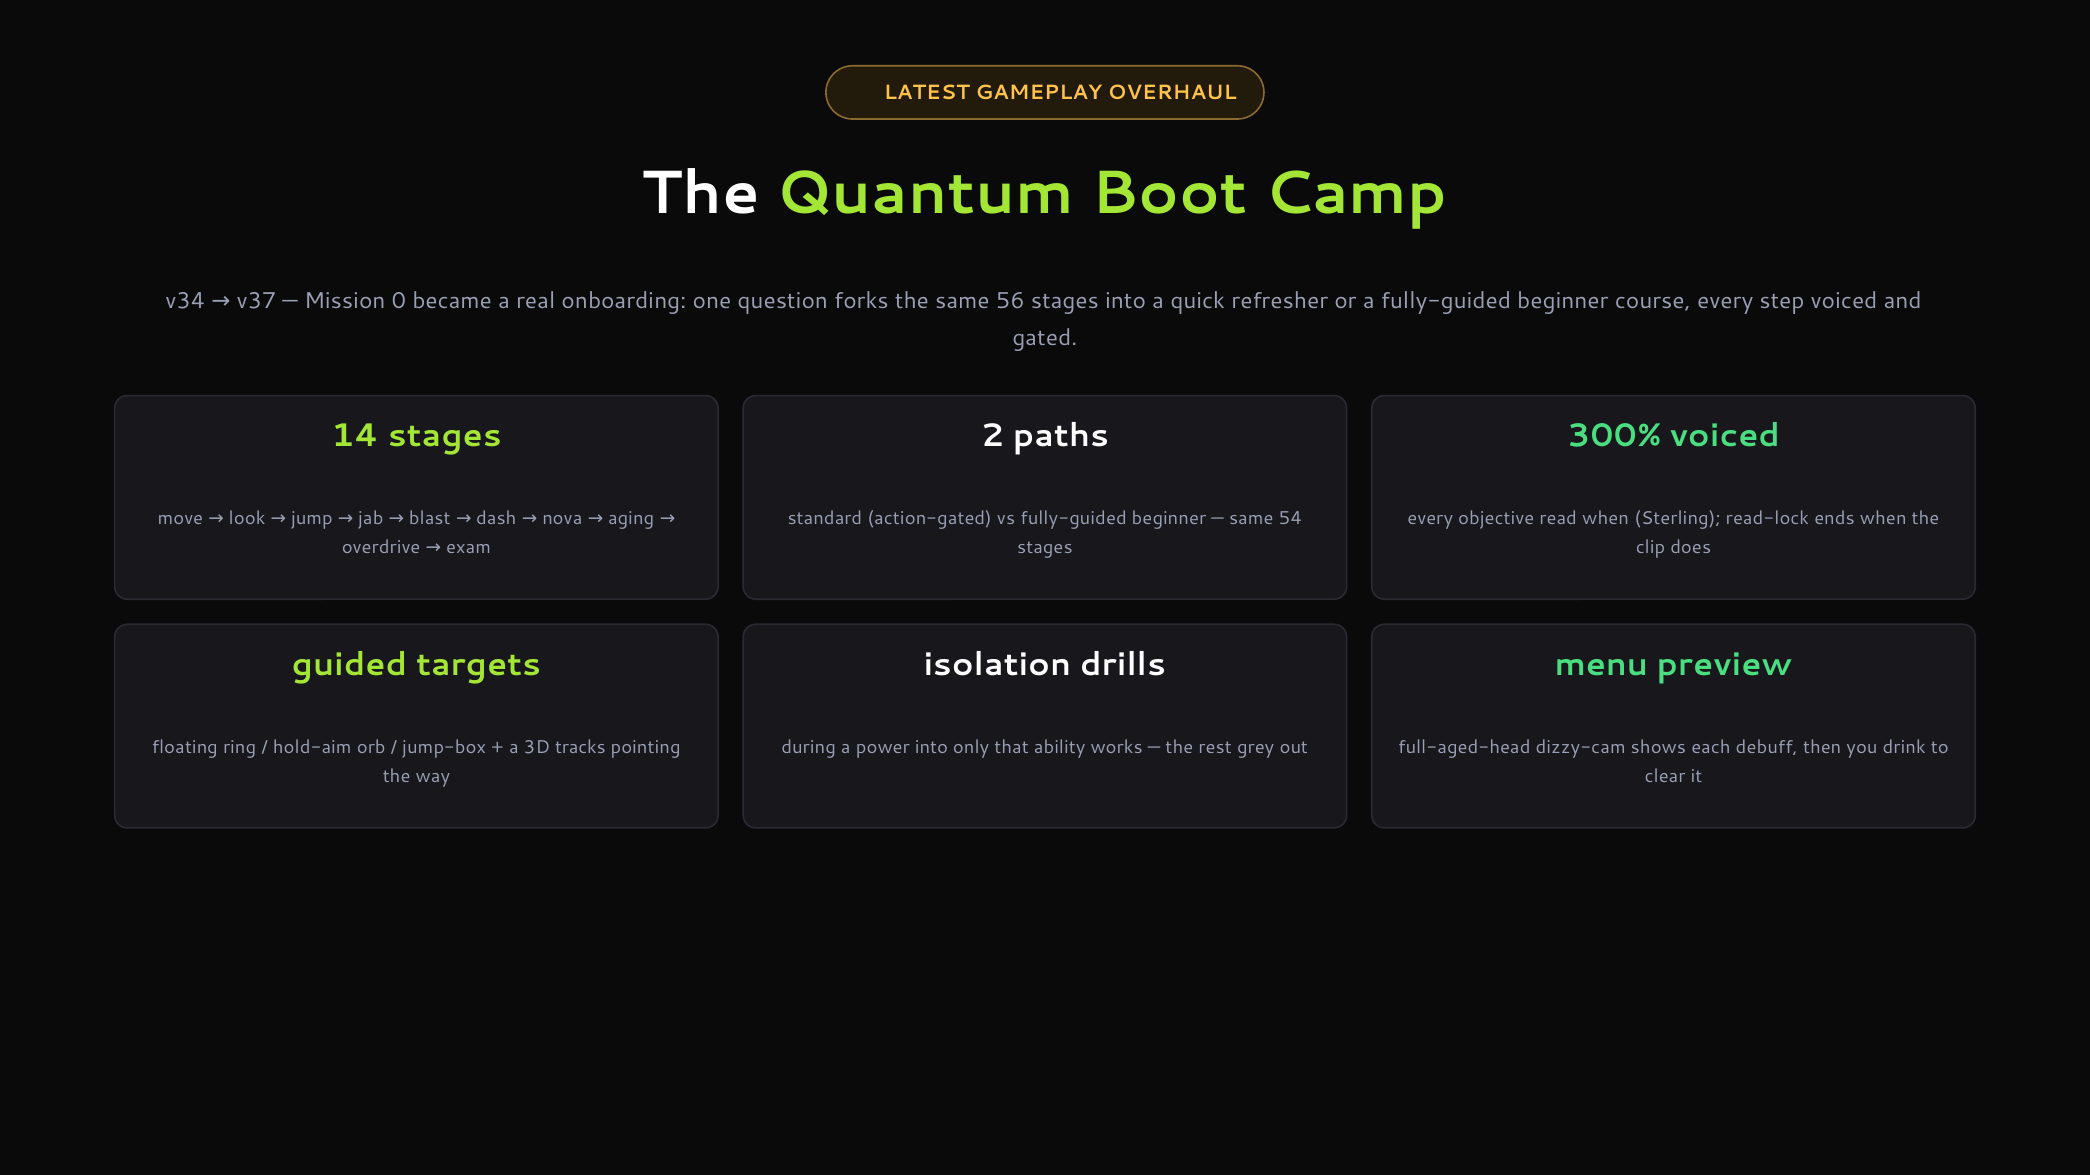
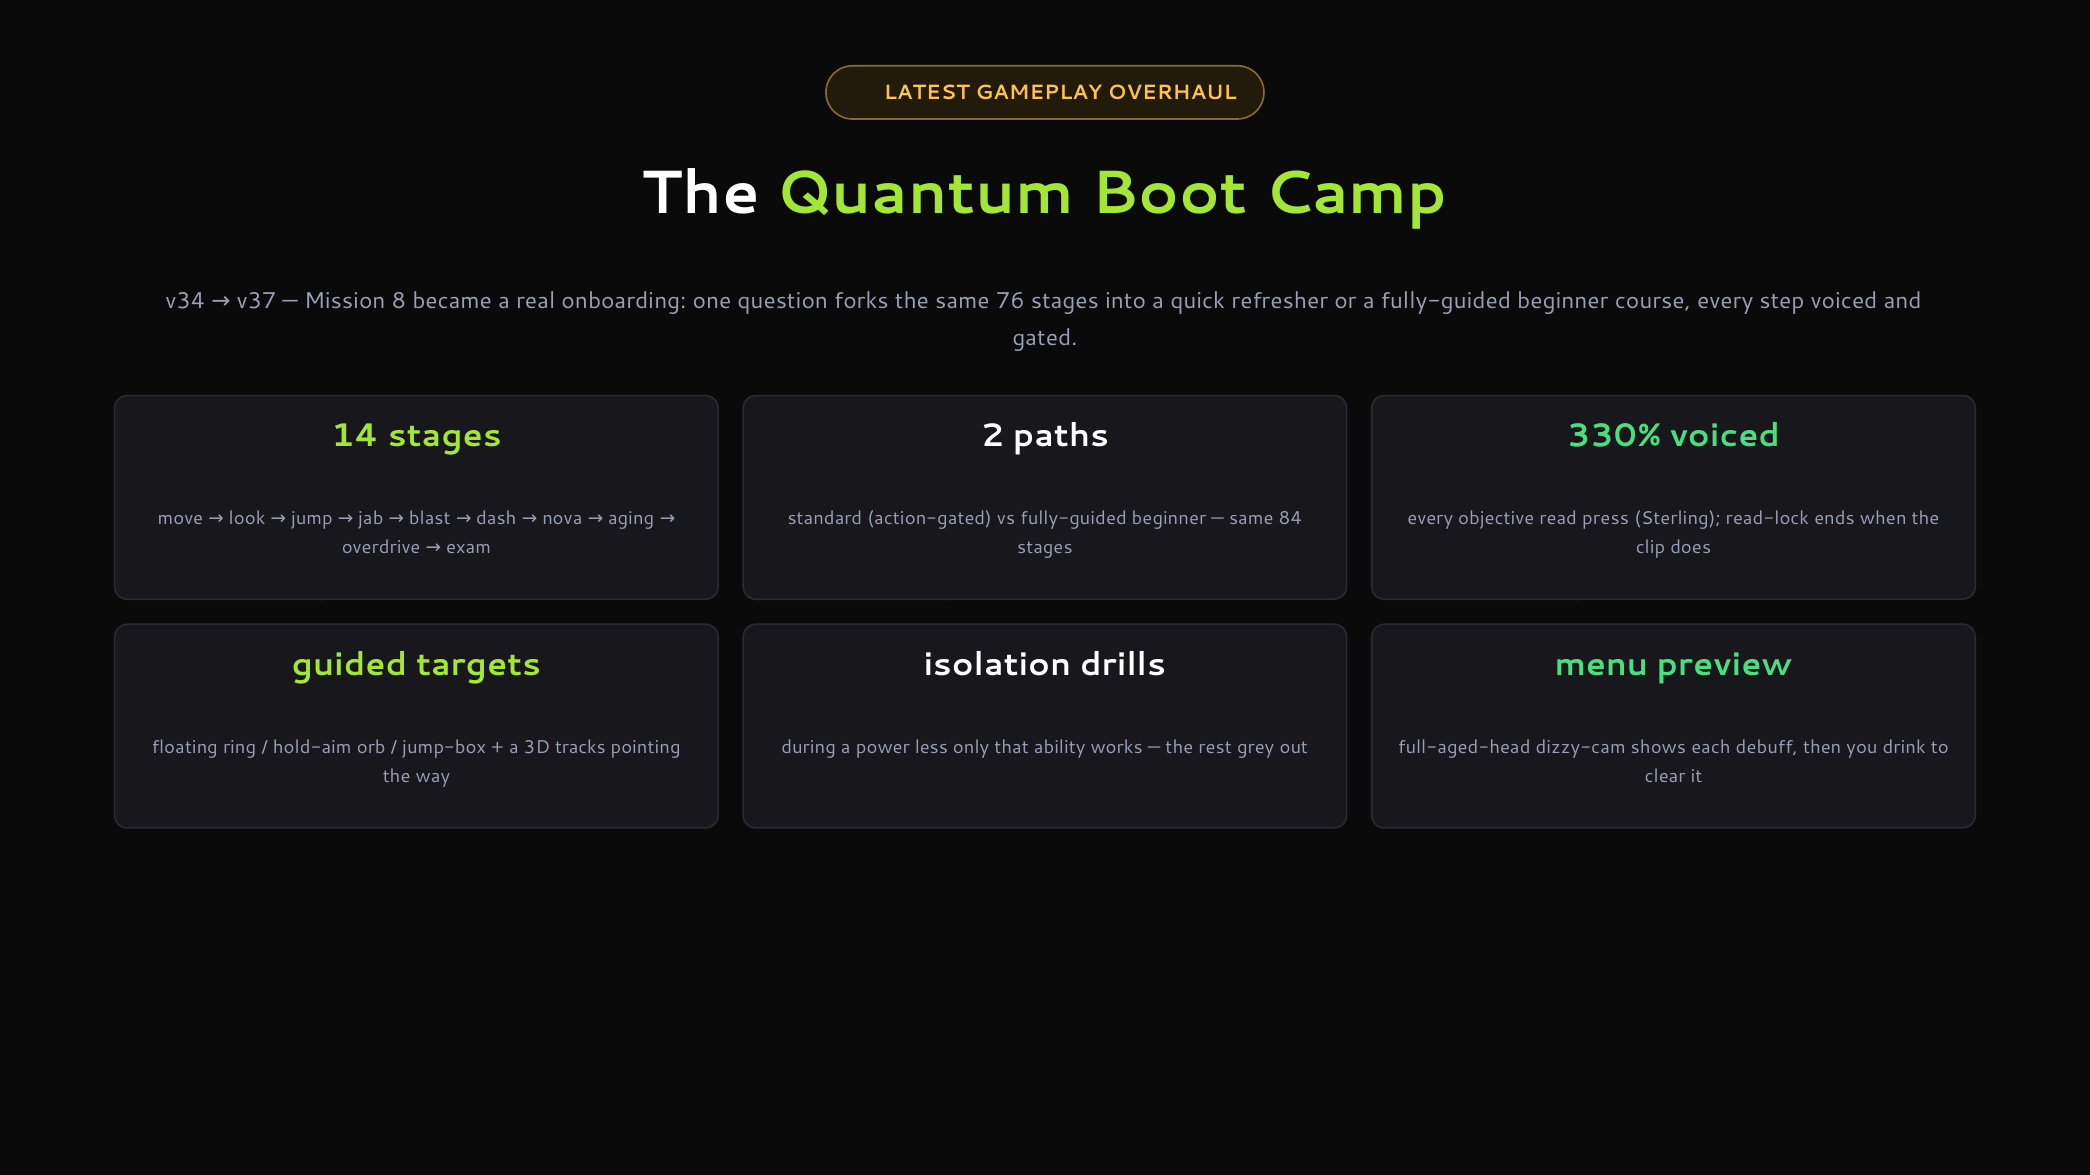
0: 0 -> 8
56: 56 -> 76
300%: 300% -> 330%
54: 54 -> 84
read when: when -> press
power into: into -> less
